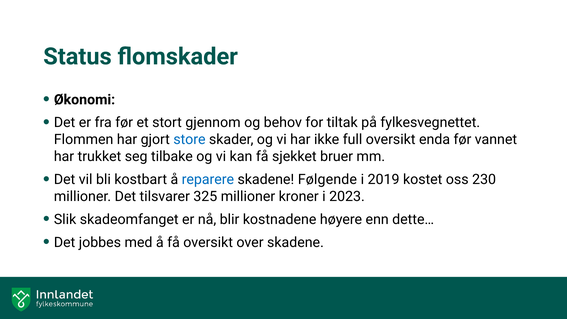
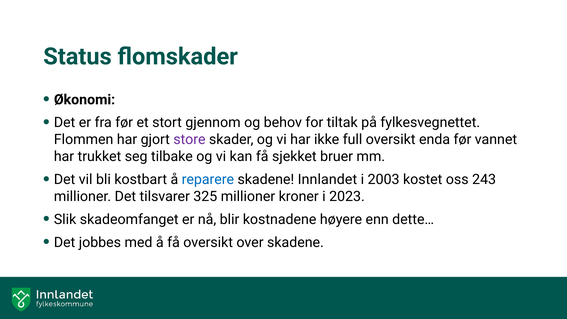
store colour: blue -> purple
Følgende: Følgende -> Innlandet
2019: 2019 -> 2003
230: 230 -> 243
